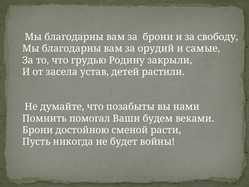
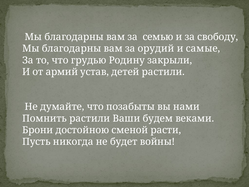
за брони: брони -> семью
засела: засела -> армий
Помнить помогал: помогал -> растили
